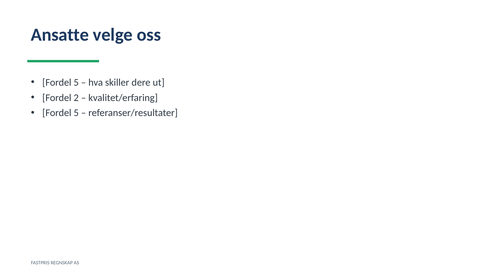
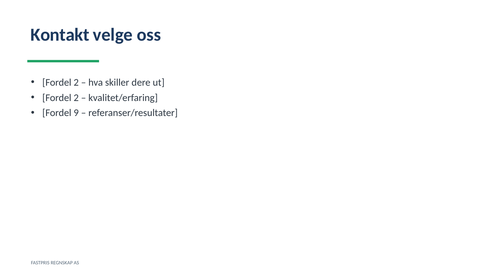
Ansatte: Ansatte -> Kontakt
5 at (76, 82): 5 -> 2
5 at (76, 113): 5 -> 9
